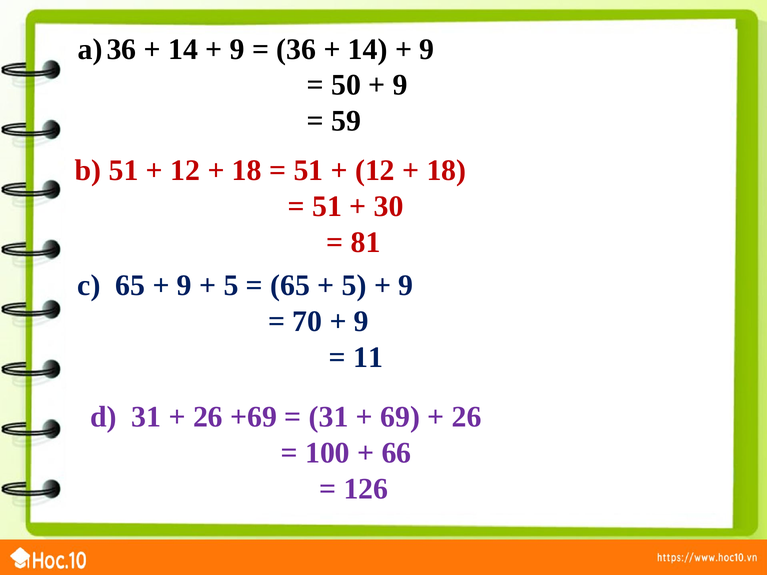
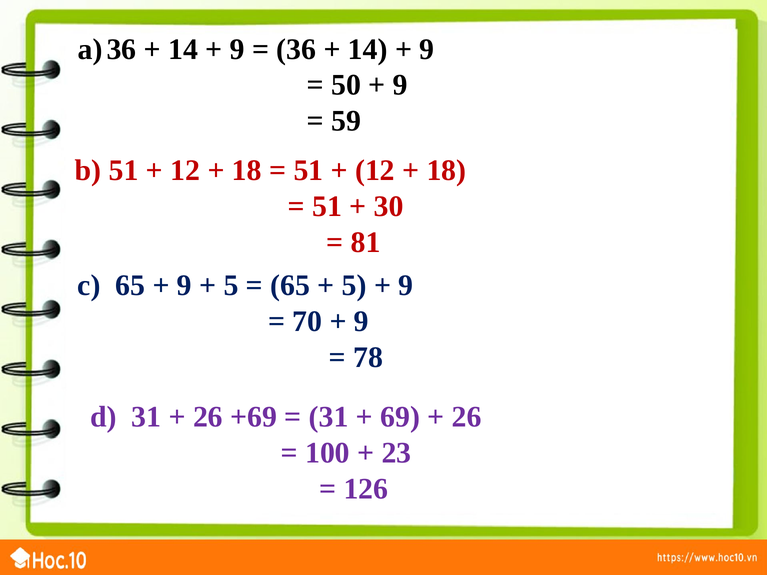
11: 11 -> 78
66: 66 -> 23
